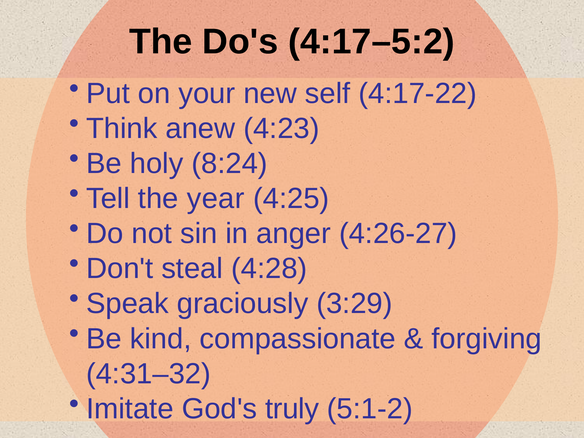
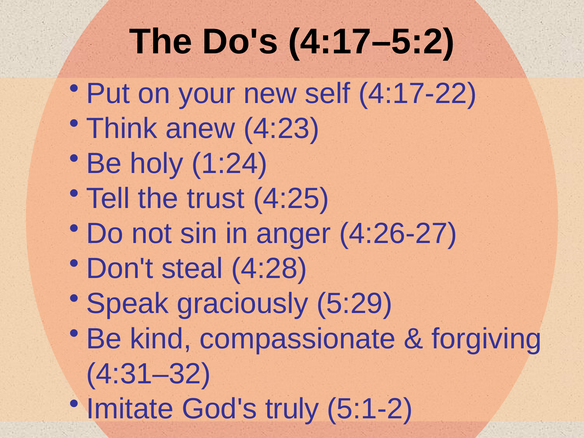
8:24: 8:24 -> 1:24
year: year -> trust
3:29: 3:29 -> 5:29
